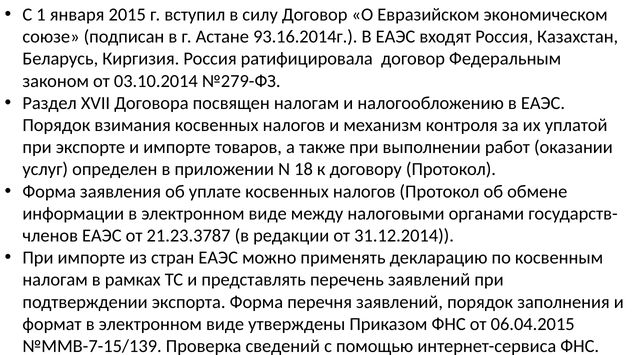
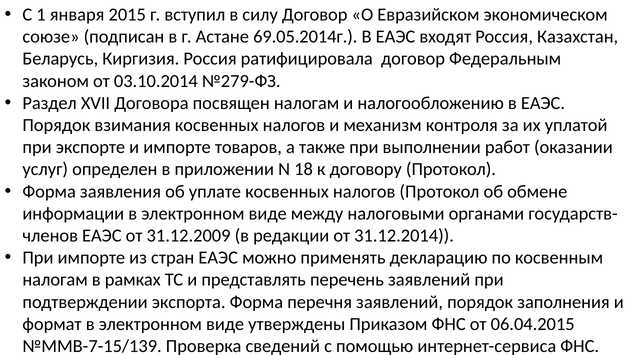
93.16.2014г: 93.16.2014г -> 69.05.2014г
21.23.3787: 21.23.3787 -> 31.12.2009
